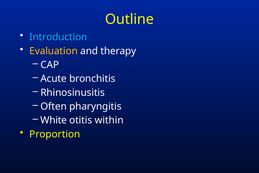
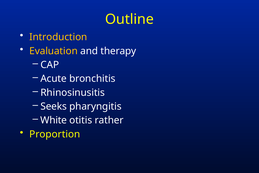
Introduction colour: light blue -> yellow
Often: Often -> Seeks
within: within -> rather
